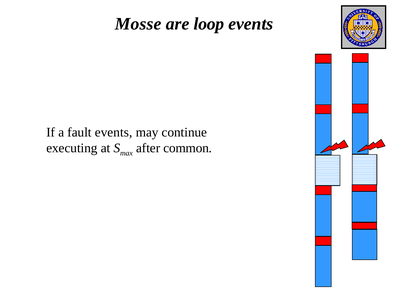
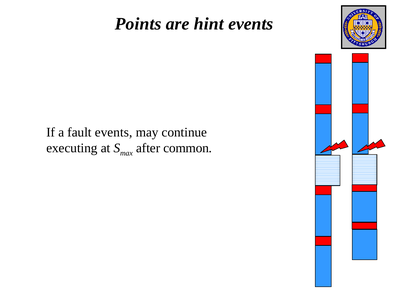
Mosse: Mosse -> Points
loop: loop -> hint
